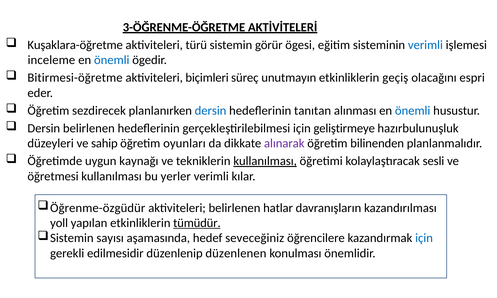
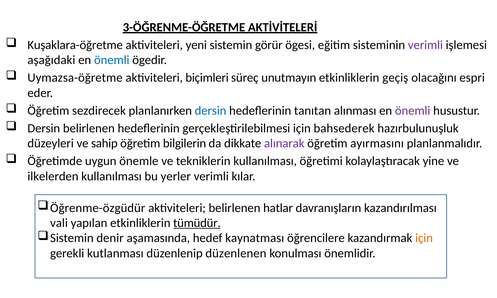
türü: türü -> yeni
verimli at (425, 45) colour: blue -> purple
inceleme: inceleme -> aşağıdaki
Bitirmesi-öğretme: Bitirmesi-öğretme -> Uymazsa-öğretme
önemli at (413, 111) colour: blue -> purple
geliştirmeye: geliştirmeye -> bahsederek
oyunları: oyunları -> bilgilerin
bilinenden: bilinenden -> ayırmasını
kaynağı: kaynağı -> önemle
kullanılması at (265, 161) underline: present -> none
sesli: sesli -> yine
öğretmesi: öğretmesi -> ilkelerden
yoll: yoll -> vali
sayısı: sayısı -> denir
seveceğiniz: seveceğiniz -> kaynatması
için at (424, 238) colour: blue -> orange
edilmesidir: edilmesidir -> kutlanması
